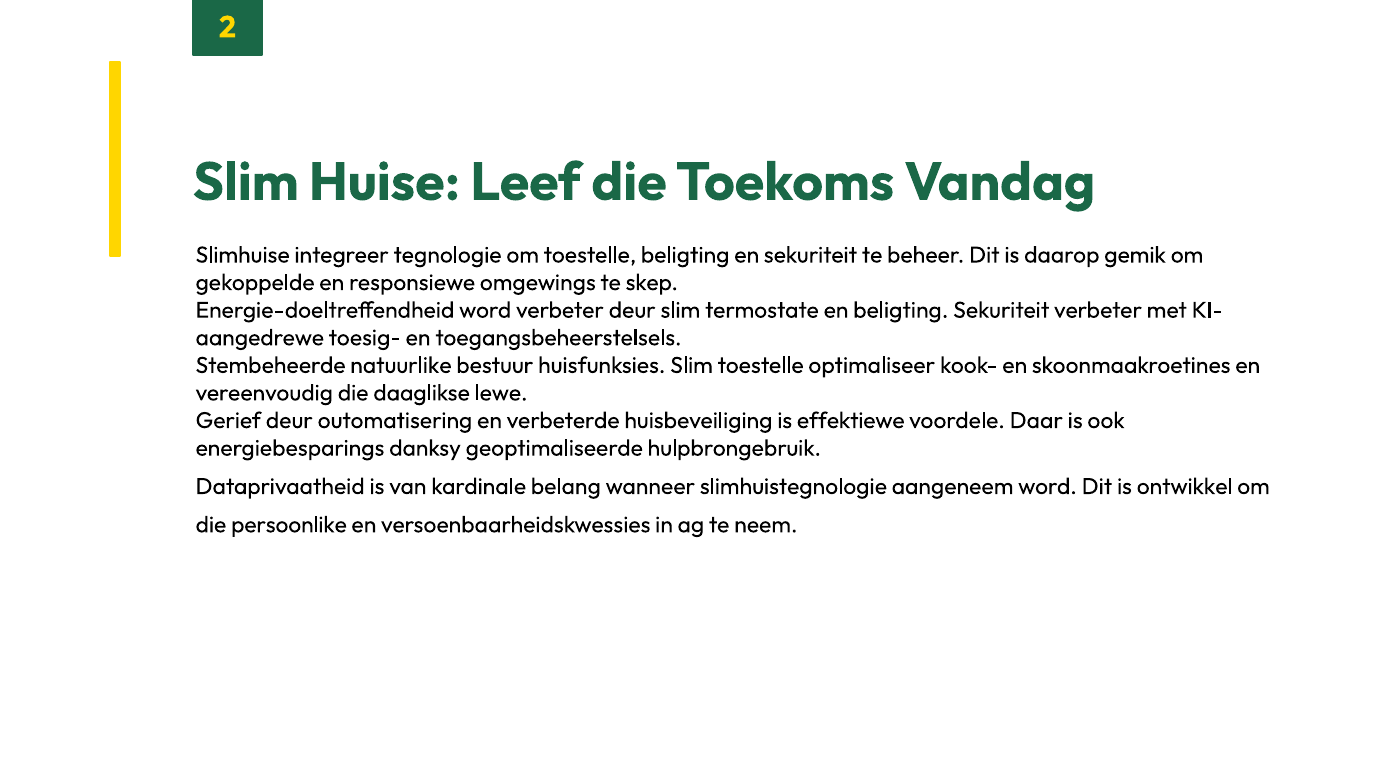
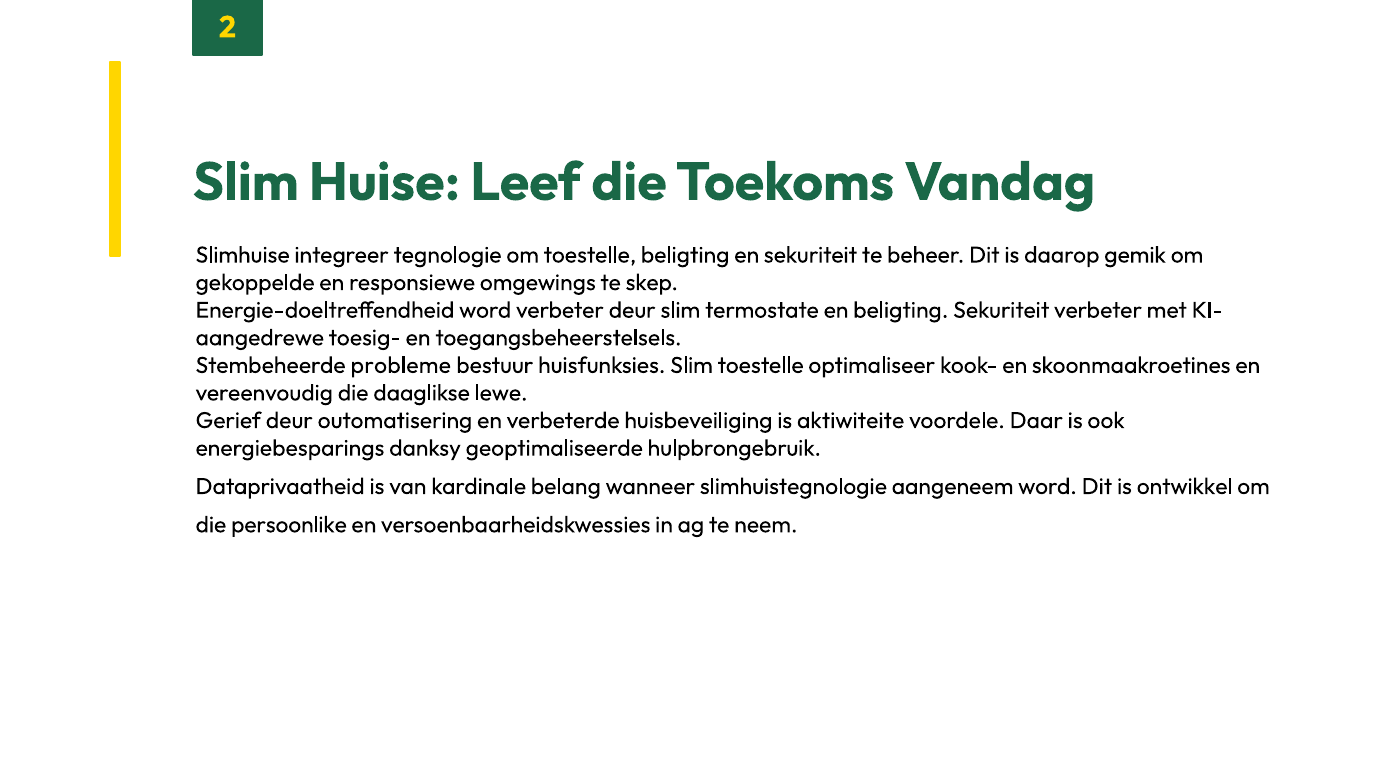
natuurlike: natuurlike -> probleme
effektiewe: effektiewe -> aktiwiteite
